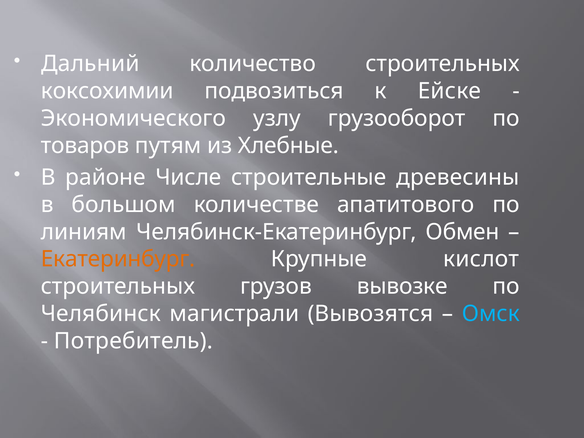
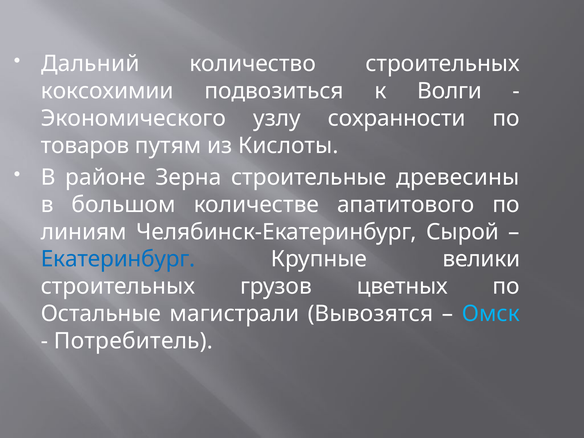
Ейске: Ейске -> Волги
грузооборот: грузооборот -> сохранности
Хлебные: Хлебные -> Кислоты
Числе: Числе -> Зерна
Обмен: Обмен -> Сырой
Екатеринбург colour: orange -> blue
кислот: кислот -> велики
вывозке: вывозке -> цветных
Челябинск: Челябинск -> Остальные
